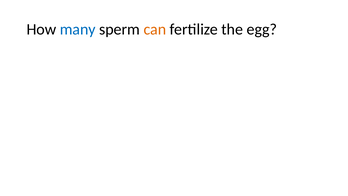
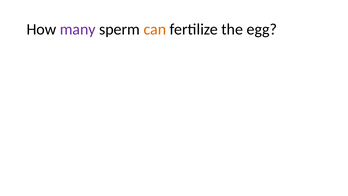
many colour: blue -> purple
